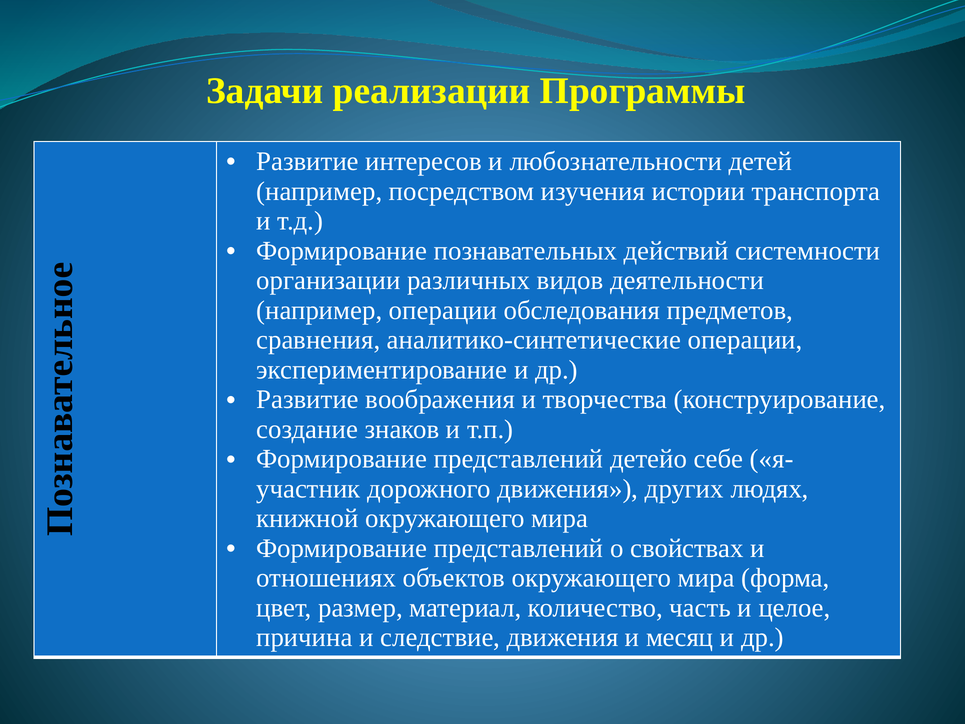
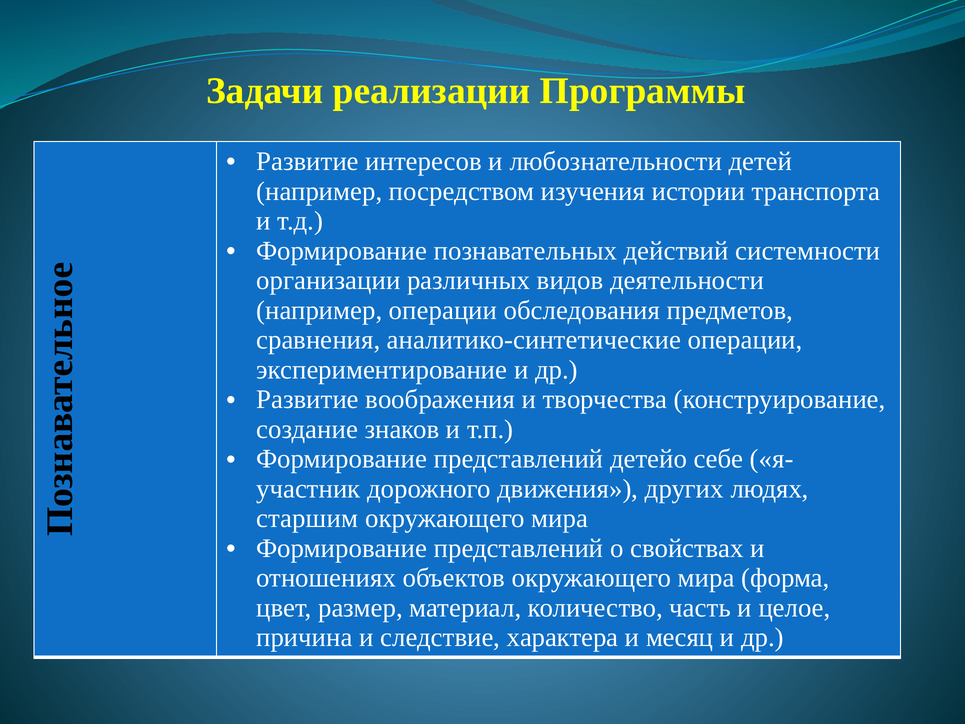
книжной: книжной -> старшим
следствие движения: движения -> характера
